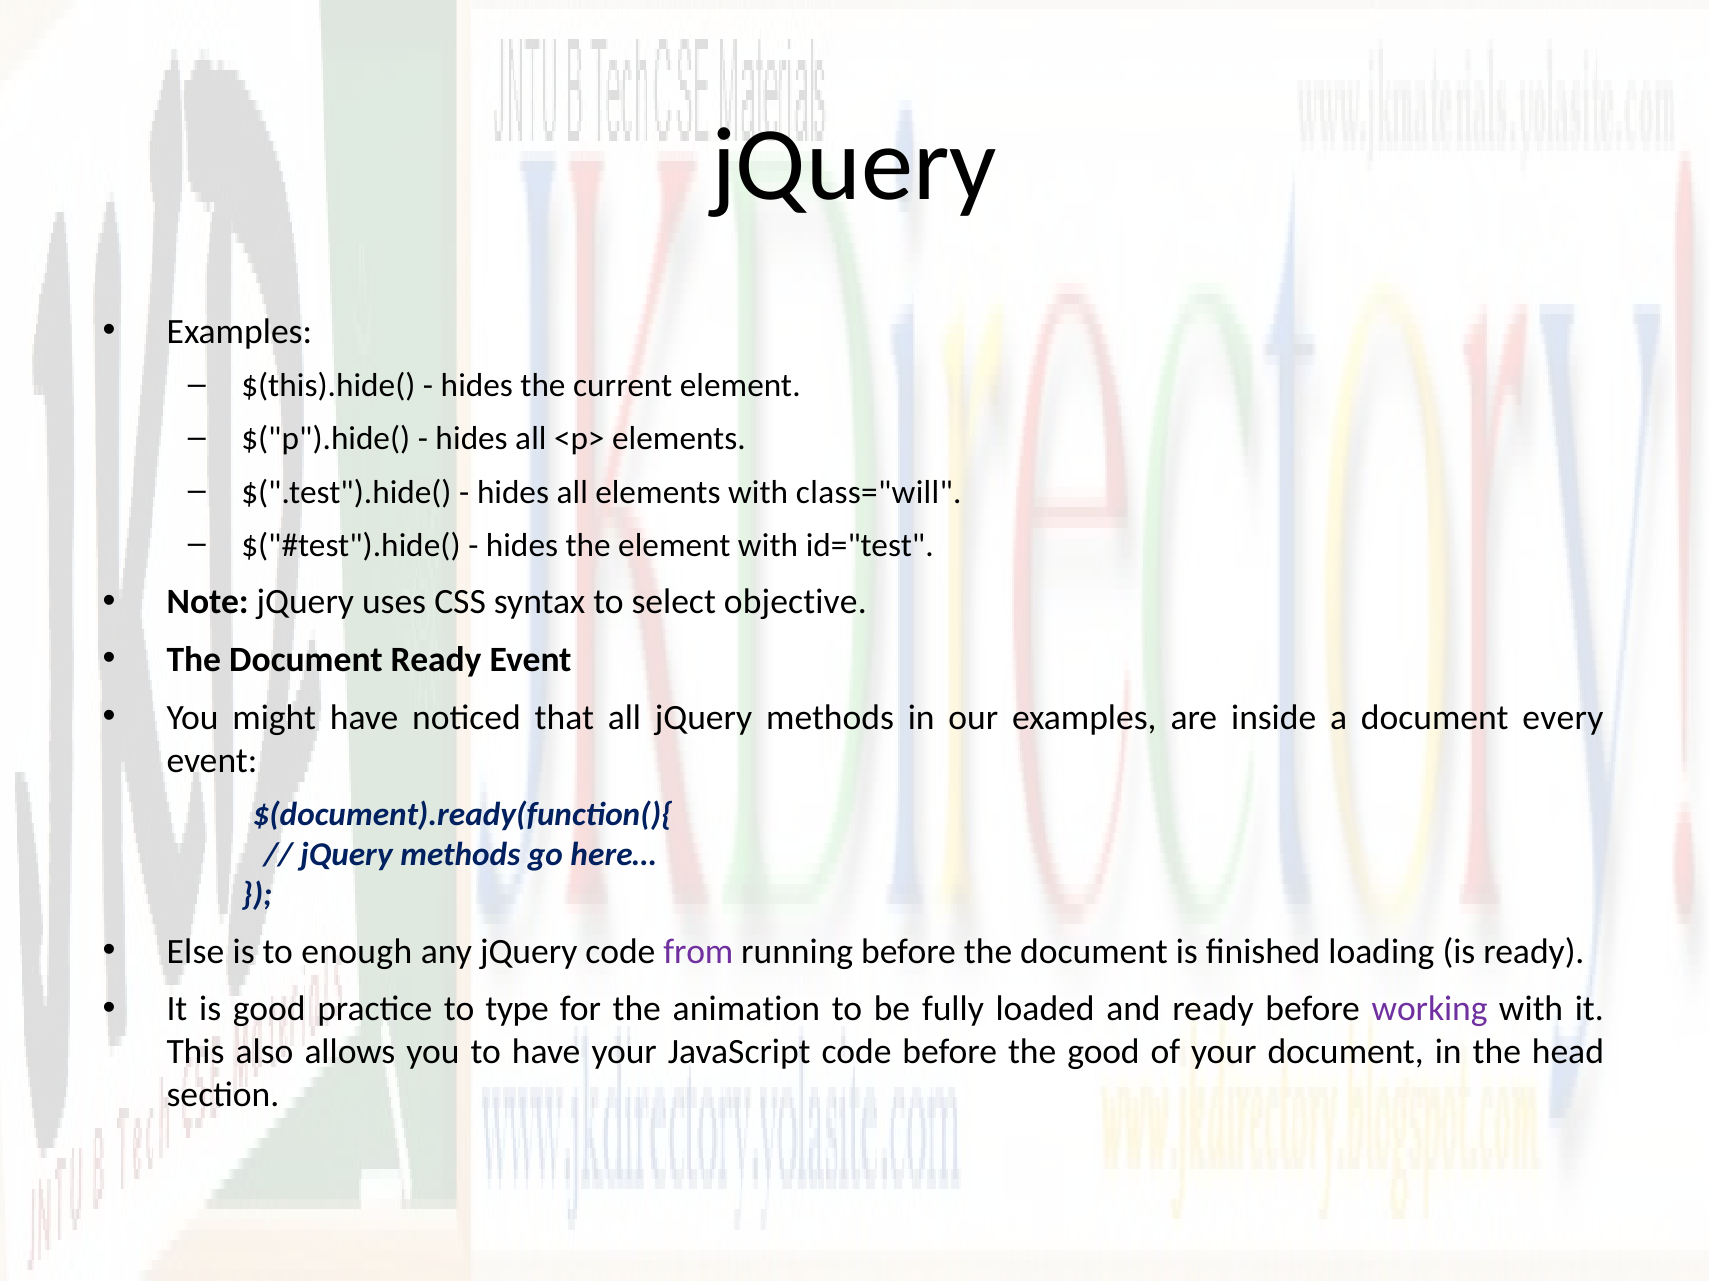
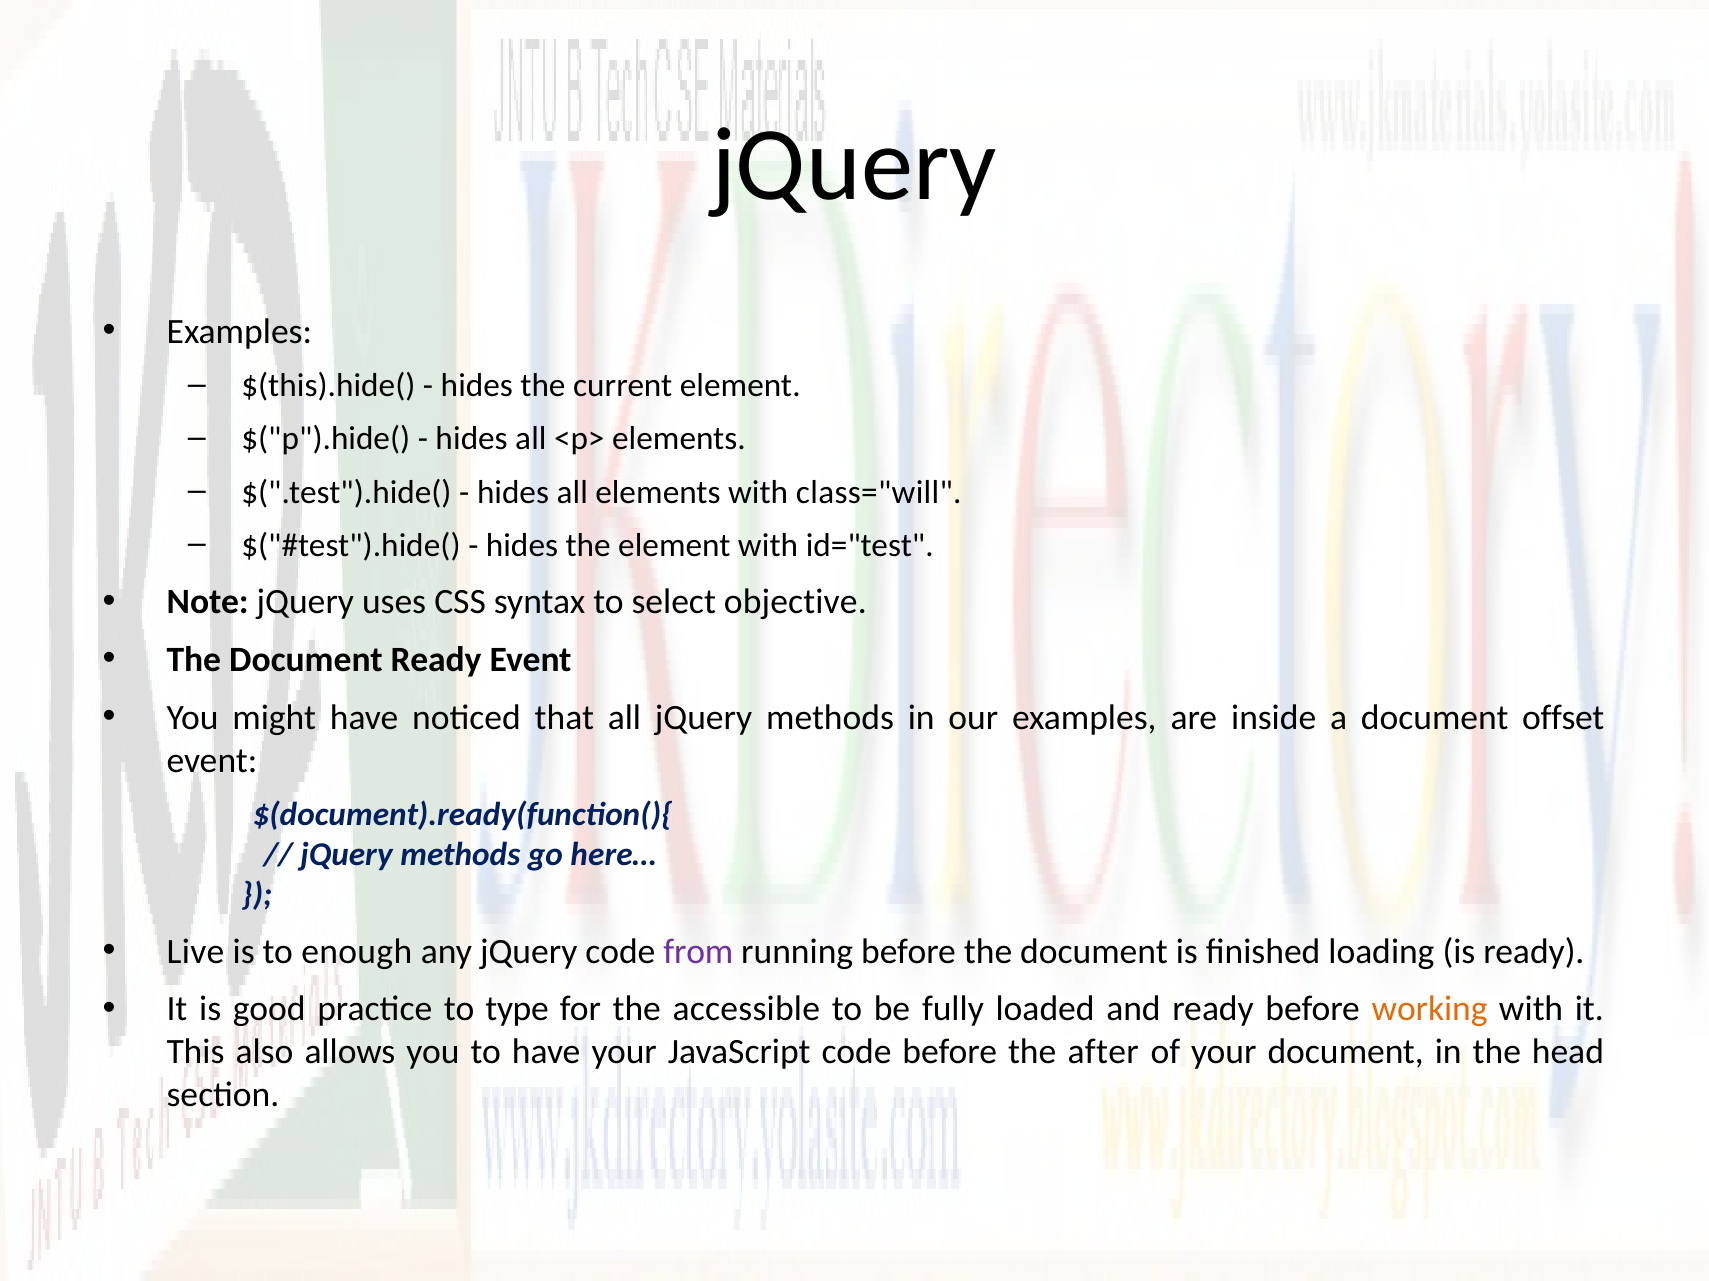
every: every -> offset
Else: Else -> Live
animation: animation -> accessible
working colour: purple -> orange
the good: good -> after
